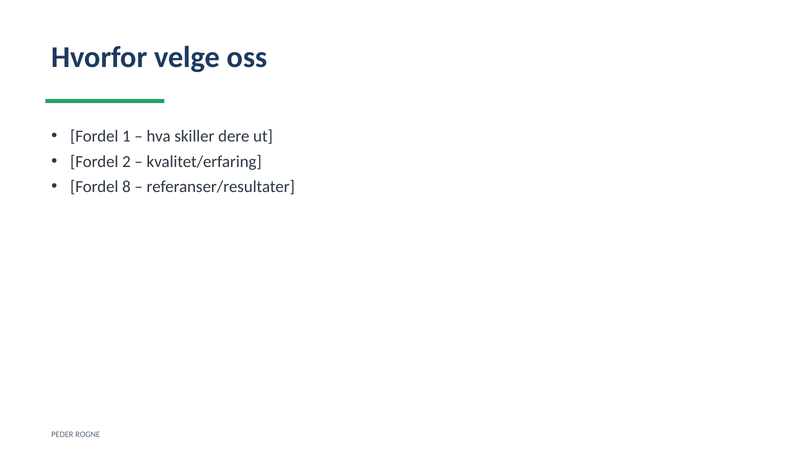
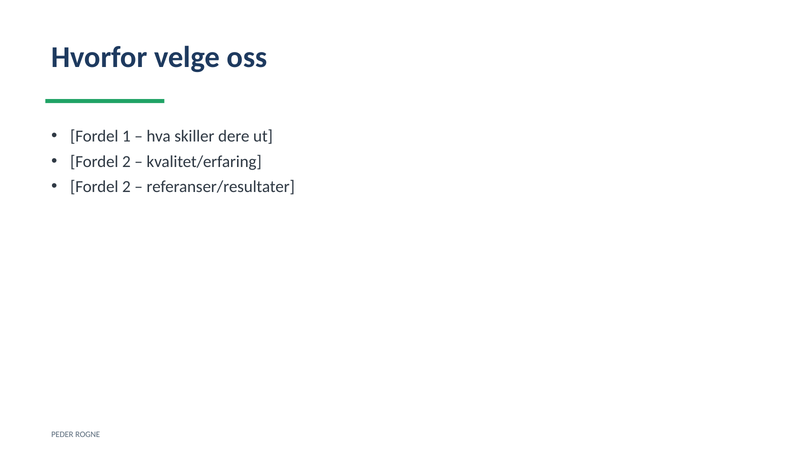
8 at (126, 187): 8 -> 2
